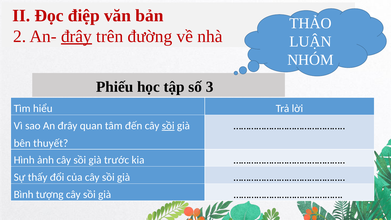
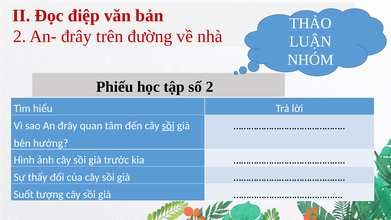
đrây at (76, 36) underline: present -> none
số 3: 3 -> 2
thuyết: thuyết -> hưởng
Bình: Bình -> Suốt
